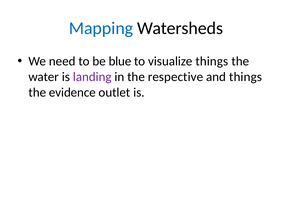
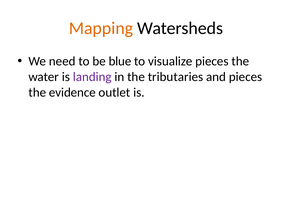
Mapping colour: blue -> orange
visualize things: things -> pieces
respective: respective -> tributaries
and things: things -> pieces
